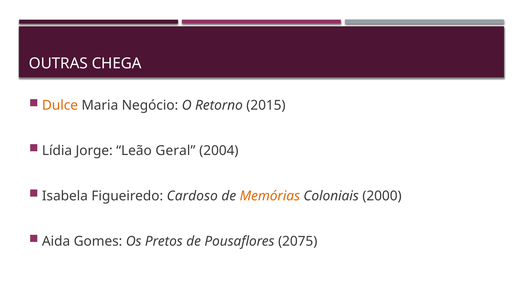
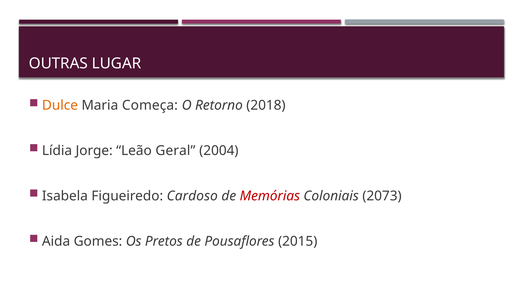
CHEGA: CHEGA -> LUGAR
Negócio: Negócio -> Começa
2015: 2015 -> 2018
Memórias colour: orange -> red
2000: 2000 -> 2073
2075: 2075 -> 2015
